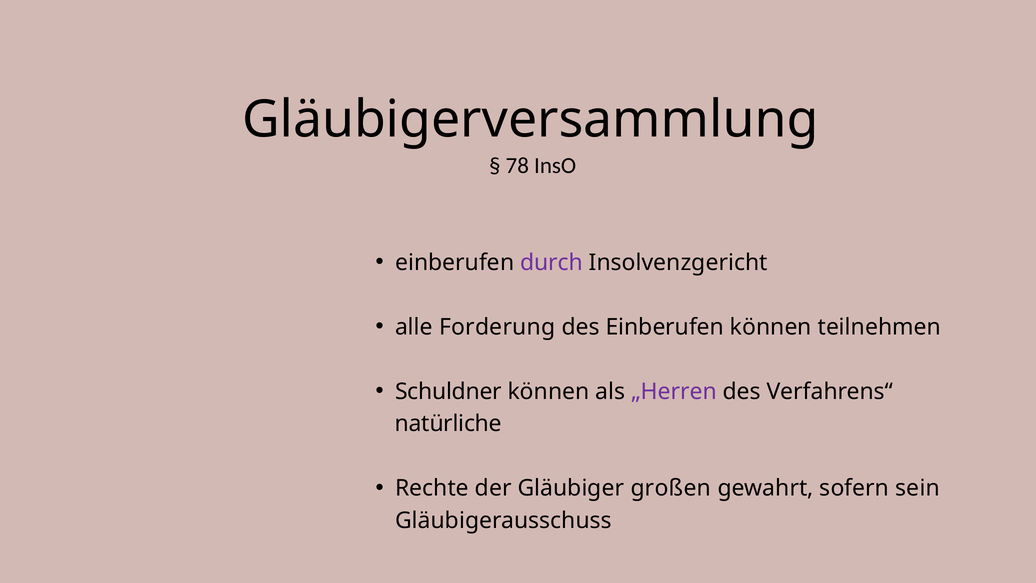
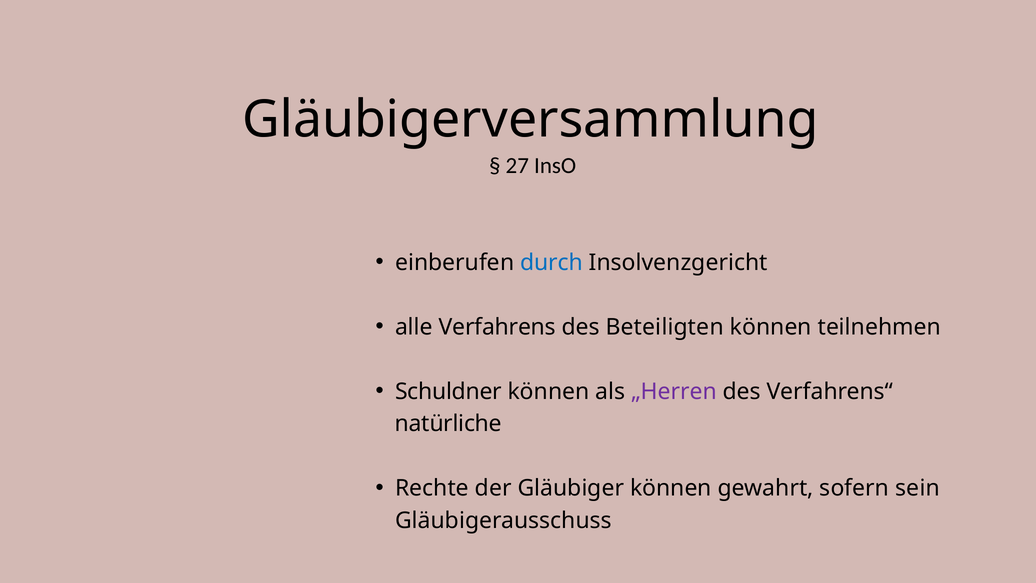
78: 78 -> 27
durch colour: purple -> blue
Forderung: Forderung -> Verfahrens
des Einberufen: Einberufen -> Beteiligten
Gläubiger großen: großen -> können
